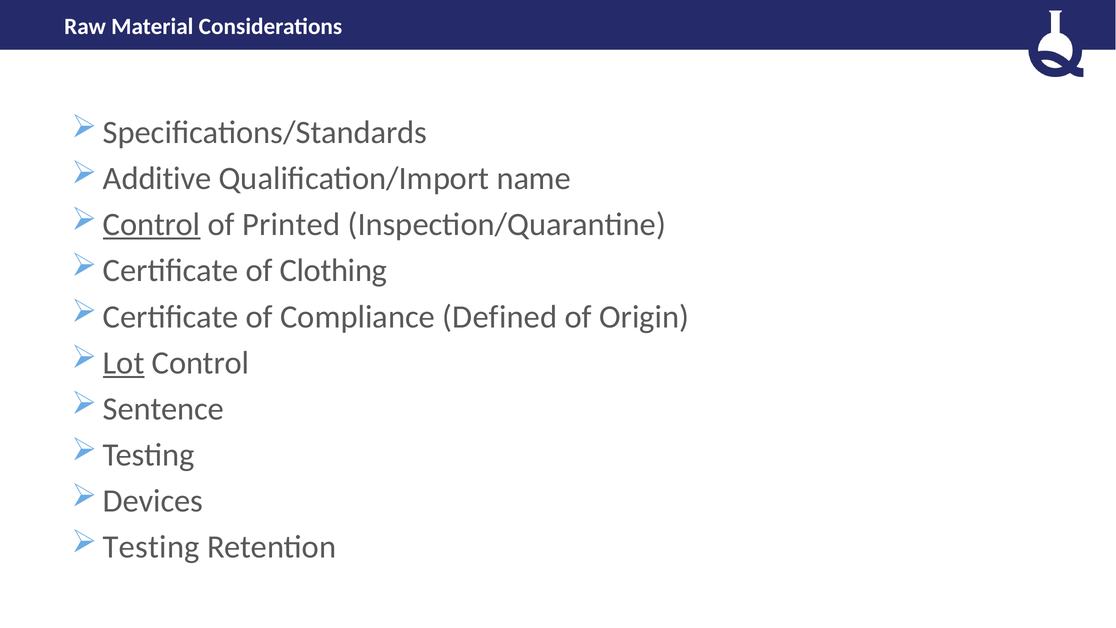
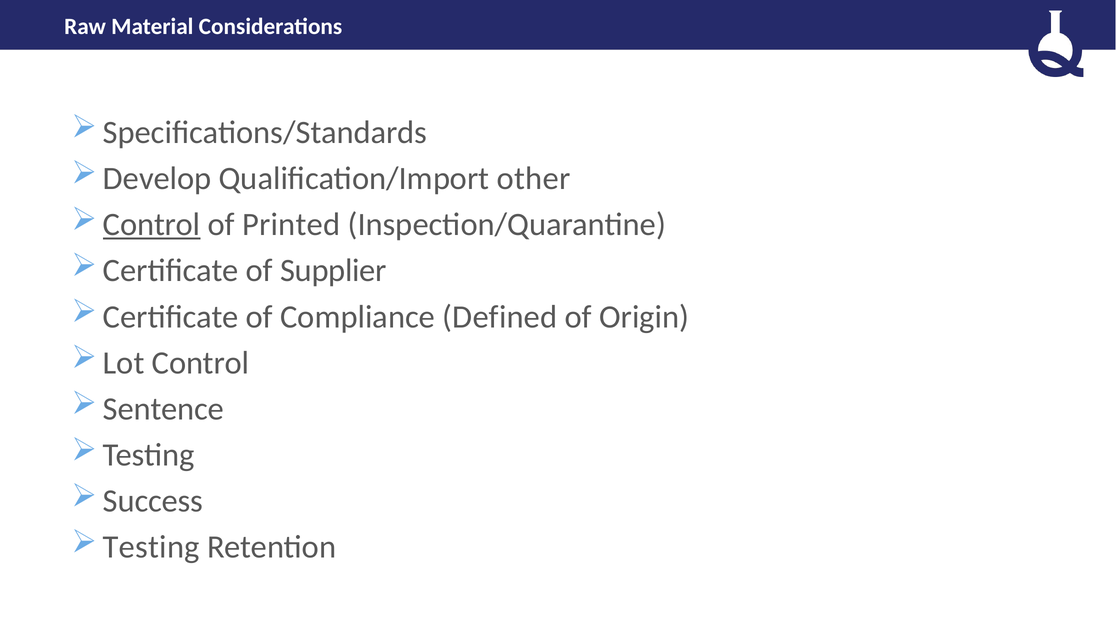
Additive: Additive -> Develop
name: name -> other
Clothing: Clothing -> Supplier
Lot underline: present -> none
Devices: Devices -> Success
